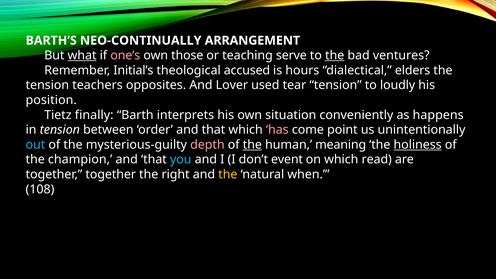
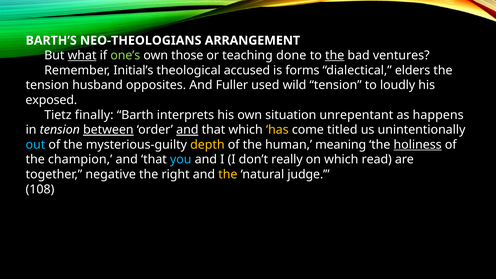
NEO-CONTINUALLY: NEO-CONTINUALLY -> NEO-THEOLOGIANS
one’s colour: pink -> light green
serve: serve -> done
hours: hours -> forms
teachers: teachers -> husband
Lover: Lover -> Fuller
tear: tear -> wild
position: position -> exposed
conveniently: conveniently -> unrepentant
between underline: none -> present
and at (187, 130) underline: none -> present
has colour: pink -> yellow
point: point -> titled
depth colour: pink -> yellow
the at (252, 145) underline: present -> none
event: event -> really
together together: together -> negative
when: when -> judge
